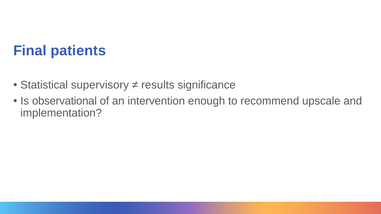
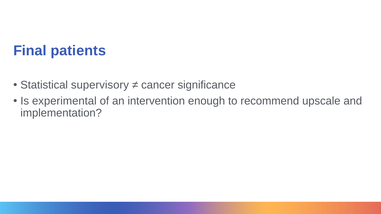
results: results -> cancer
observational: observational -> experimental
